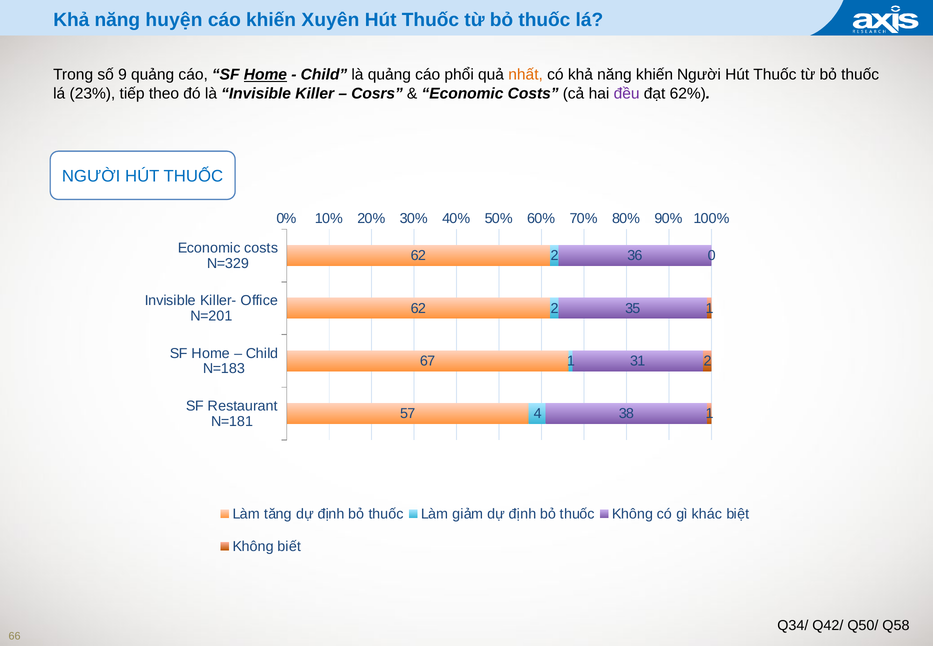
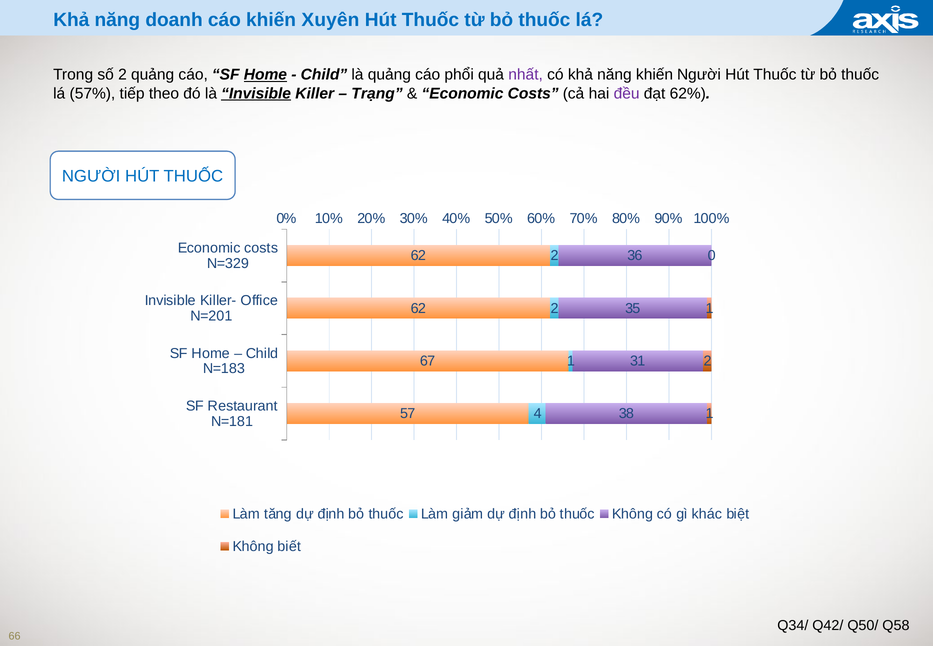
huyện: huyện -> doanh
số 9: 9 -> 2
nhất colour: orange -> purple
23%: 23% -> 57%
Invisible at (256, 93) underline: none -> present
Cosrs: Cosrs -> Trạng
